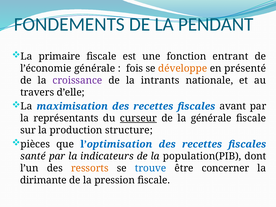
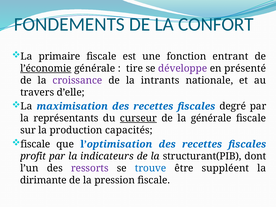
PENDANT: PENDANT -> CONFORT
l’économie underline: none -> present
fois: fois -> tire
développe colour: orange -> purple
avant: avant -> degré
structure: structure -> capacités
pièces at (35, 144): pièces -> fiscale
santé: santé -> profit
population(PIB: population(PIB -> structurant(PIB
ressorts colour: orange -> purple
concerner: concerner -> suppléent
